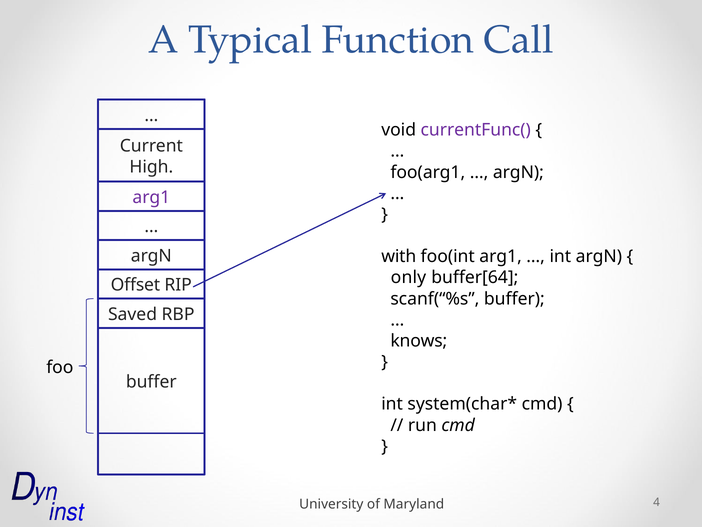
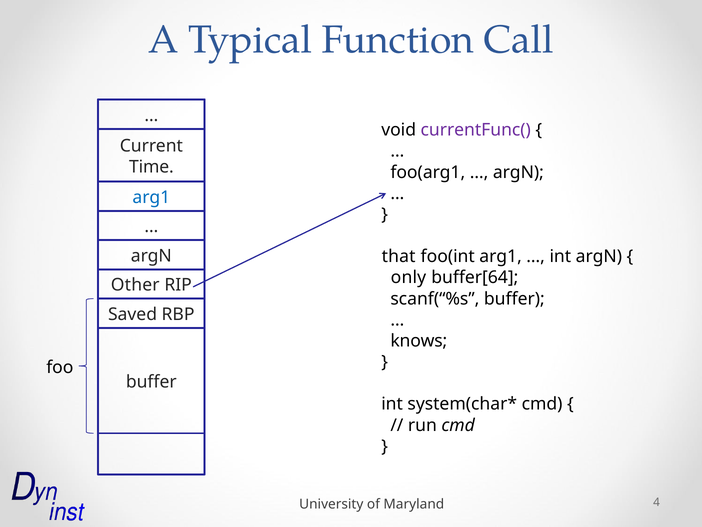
High: High -> Time
arg1 at (151, 197) colour: purple -> blue
with: with -> that
Offset: Offset -> Other
